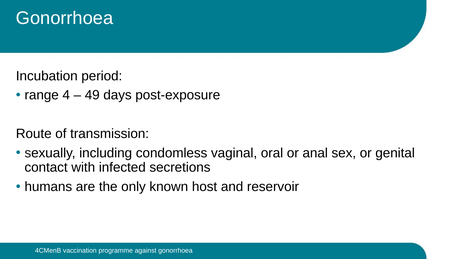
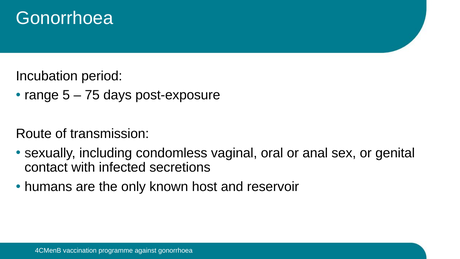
4: 4 -> 5
49: 49 -> 75
